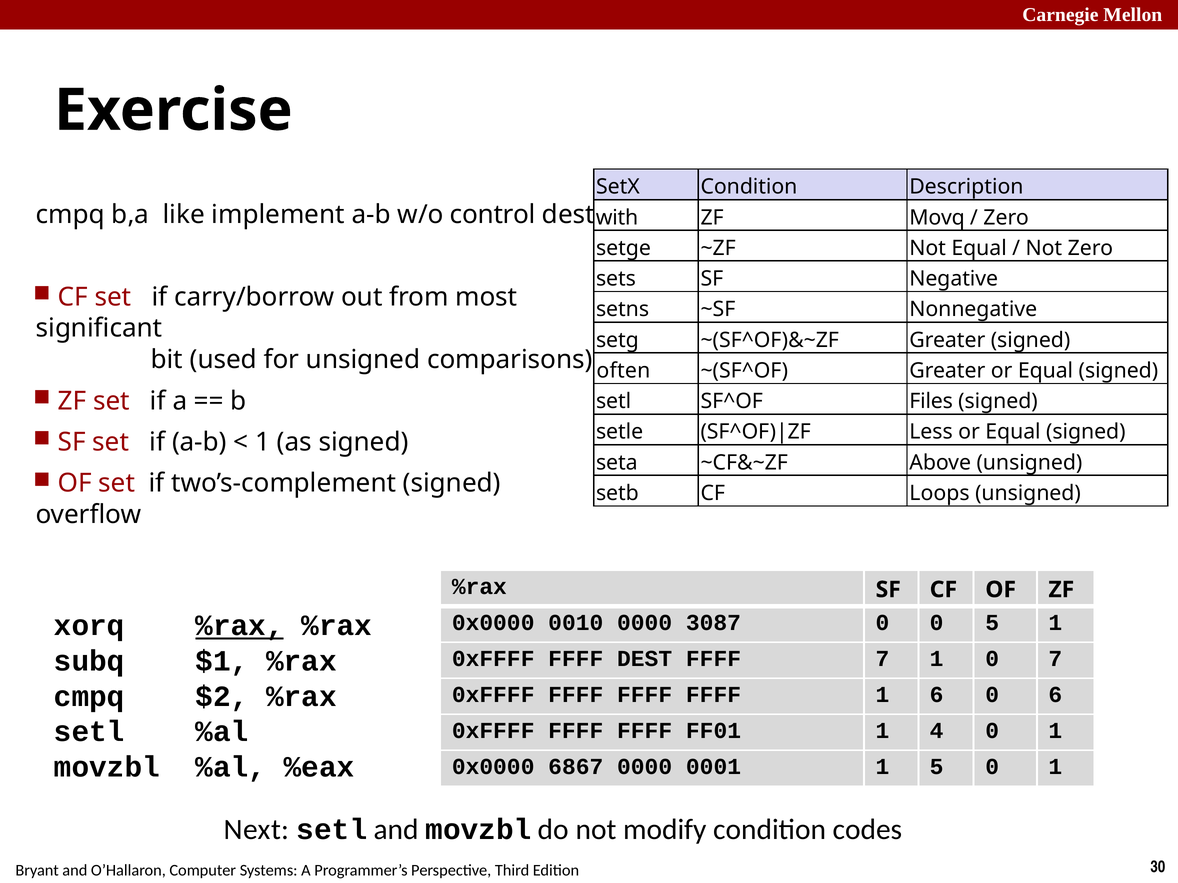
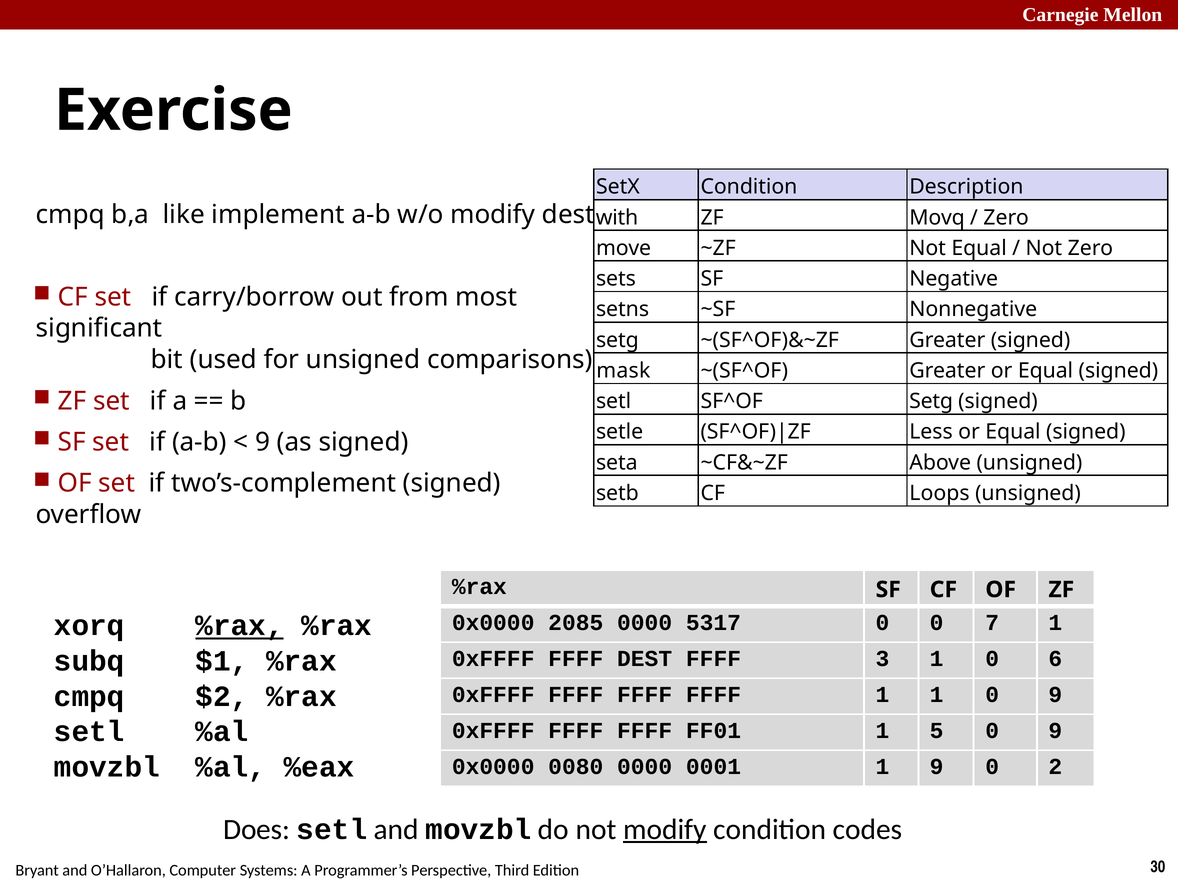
w/o control: control -> modify
setge: setge -> move
often: often -> mask
SF^OF Files: Files -> Setg
1 at (263, 442): 1 -> 9
0010: 0010 -> 2085
3087: 3087 -> 5317
0 5: 5 -> 7
FFFF 7: 7 -> 3
0 7: 7 -> 6
1 6: 6 -> 1
6 at (1055, 695): 6 -> 9
4: 4 -> 5
1 at (1055, 731): 1 -> 9
6867: 6867 -> 0080
1 5: 5 -> 9
1 at (1055, 767): 1 -> 2
Next: Next -> Does
modify at (665, 830) underline: none -> present
